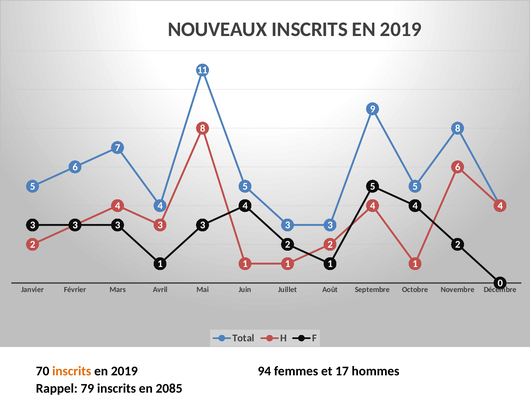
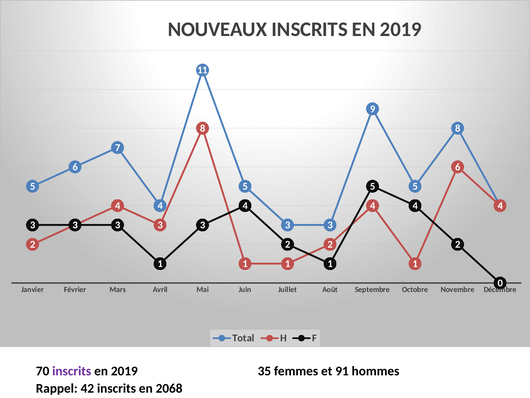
inscrits at (72, 371) colour: orange -> purple
94: 94 -> 35
17: 17 -> 91
79: 79 -> 42
2085: 2085 -> 2068
